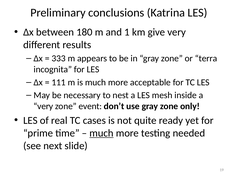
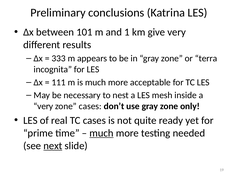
180: 180 -> 101
zone event: event -> cases
next underline: none -> present
